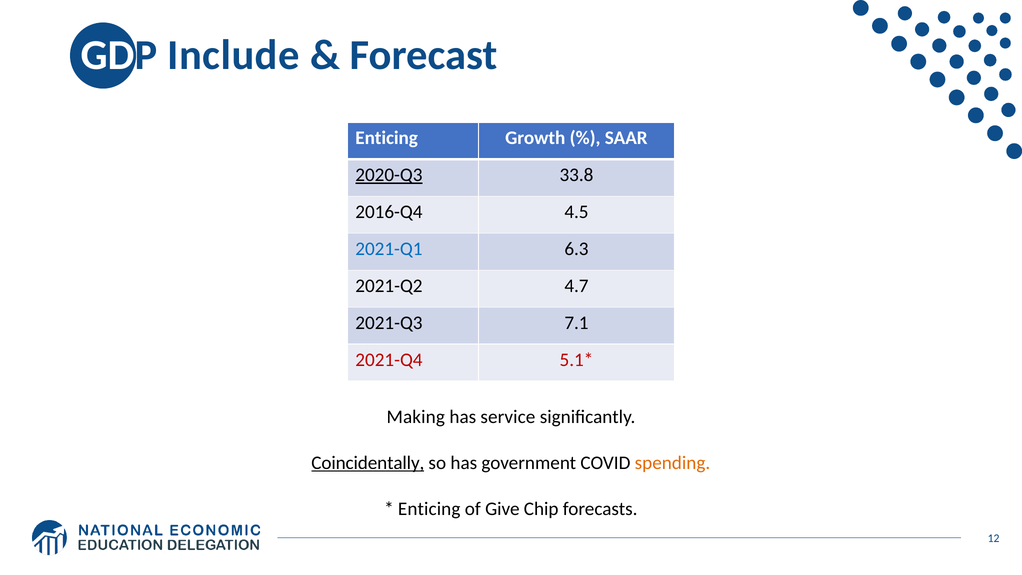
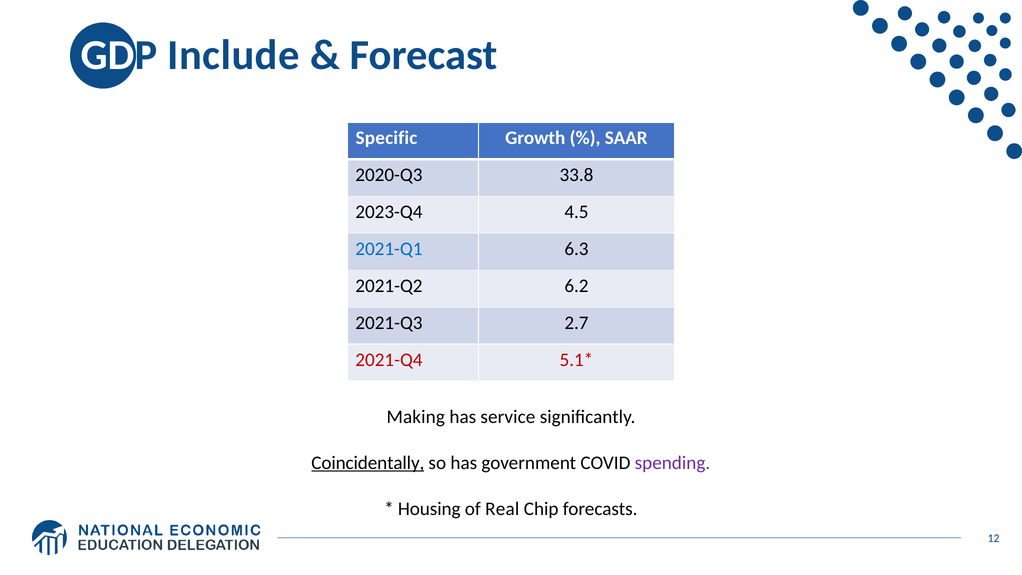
Enticing at (387, 138): Enticing -> Specific
2020-Q3 underline: present -> none
2016-Q4: 2016-Q4 -> 2023-Q4
4.7: 4.7 -> 6.2
7.1: 7.1 -> 2.7
spending colour: orange -> purple
Enticing at (429, 509): Enticing -> Housing
Give: Give -> Real
